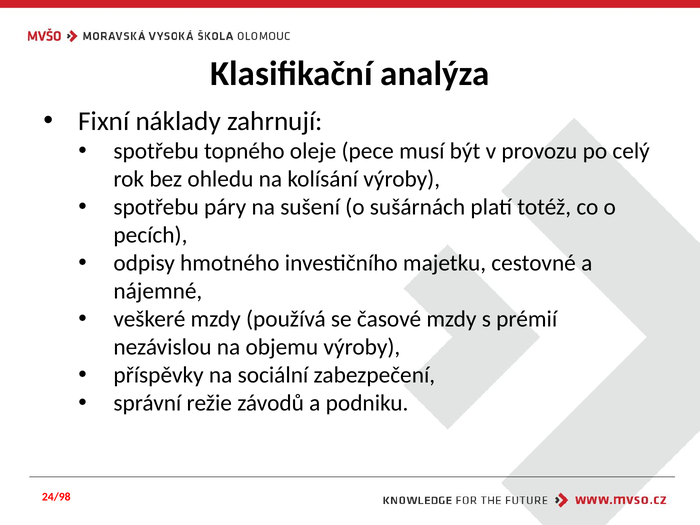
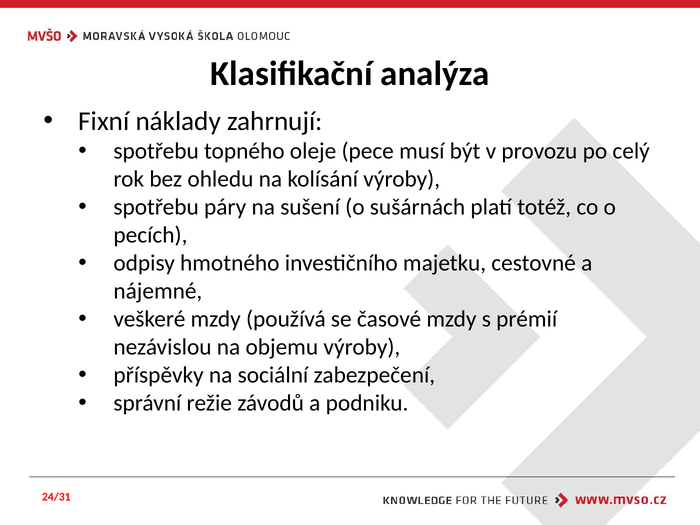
24/98: 24/98 -> 24/31
